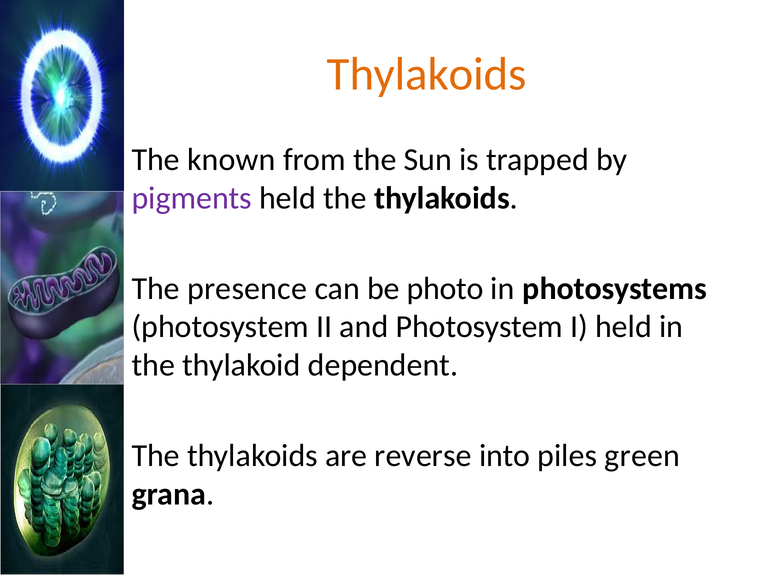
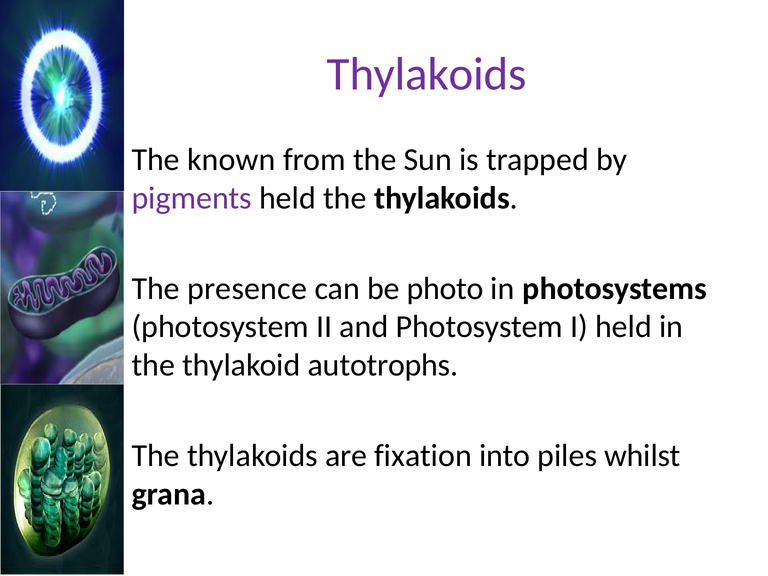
Thylakoids at (427, 74) colour: orange -> purple
dependent: dependent -> autotrophs
reverse: reverse -> fixation
green: green -> whilst
